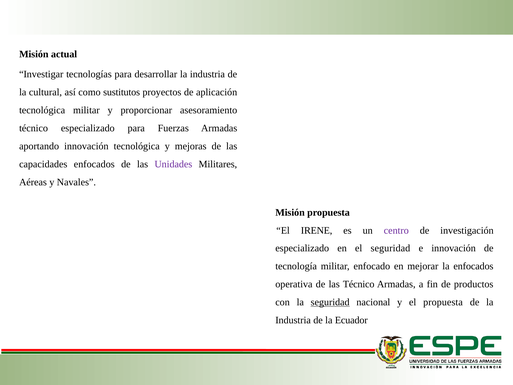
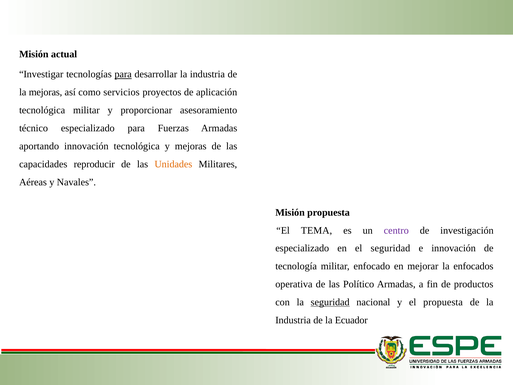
para at (123, 74) underline: none -> present
la cultural: cultural -> mejoras
sustitutos: sustitutos -> servicios
capacidades enfocados: enfocados -> reproducir
Unidades colour: purple -> orange
IRENE: IRENE -> TEMA
las Técnico: Técnico -> Político
